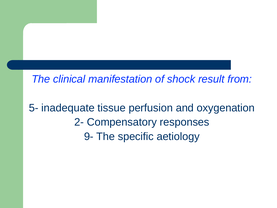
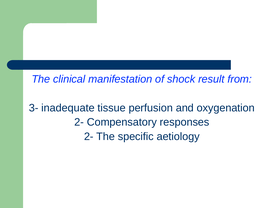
5-: 5- -> 3-
9- at (89, 136): 9- -> 2-
